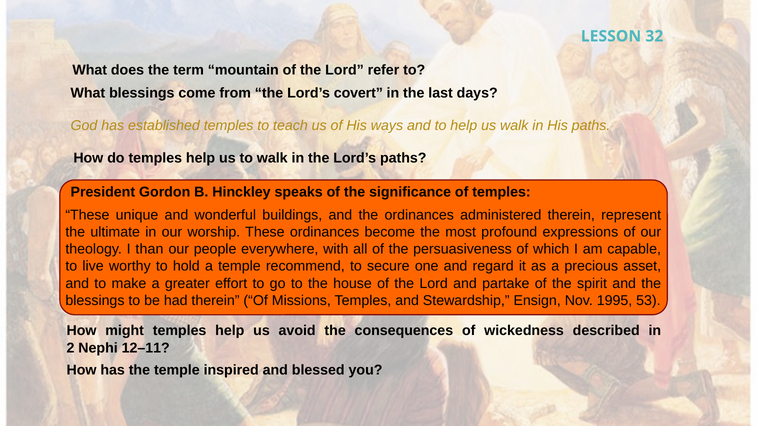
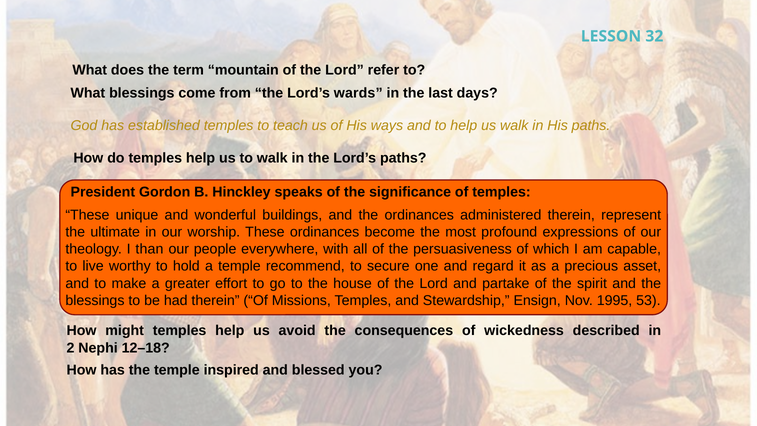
covert: covert -> wards
12–11: 12–11 -> 12–18
